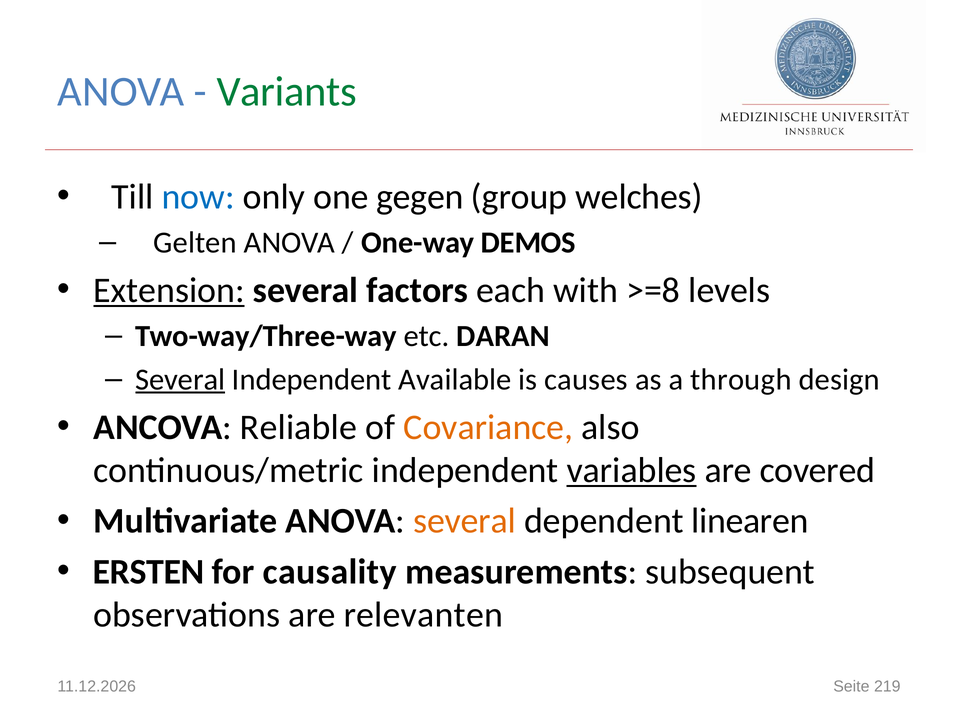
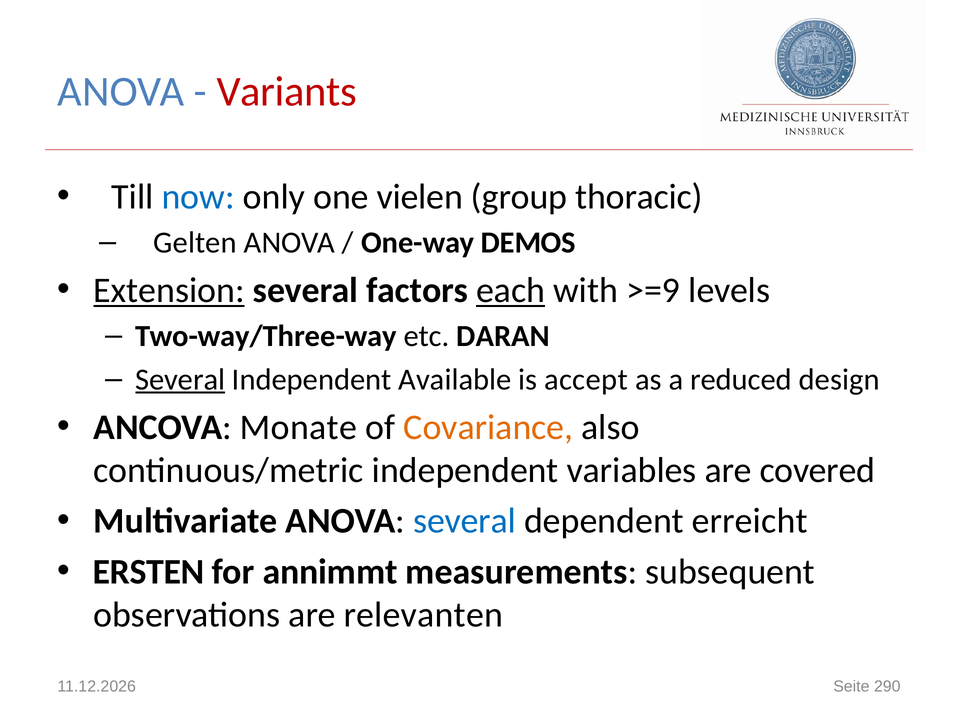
Variants colour: green -> red
gegen: gegen -> vielen
welches: welches -> thoracic
each underline: none -> present
>=8: >=8 -> >=9
causes: causes -> accept
through: through -> reduced
Reliable: Reliable -> Monate
variables underline: present -> none
several at (465, 521) colour: orange -> blue
linearen: linearen -> erreicht
causality: causality -> annimmt
219: 219 -> 290
